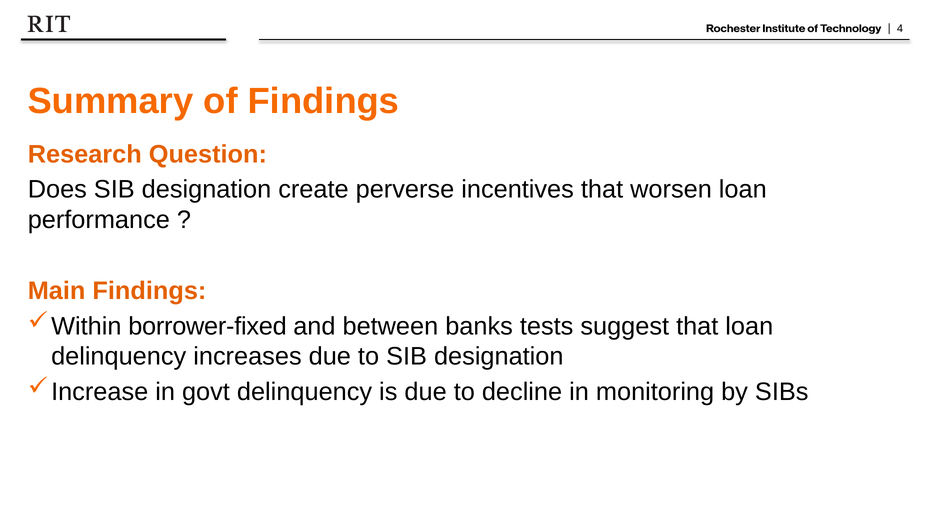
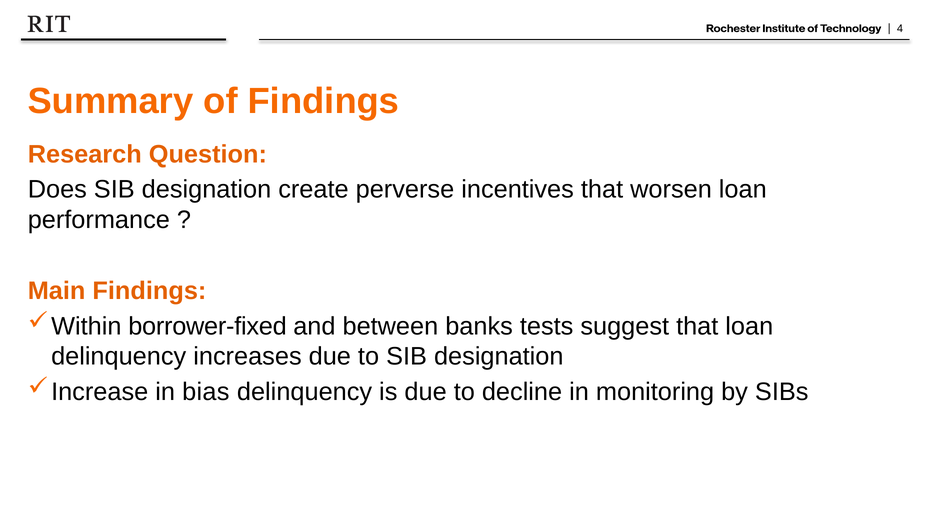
govt: govt -> bias
